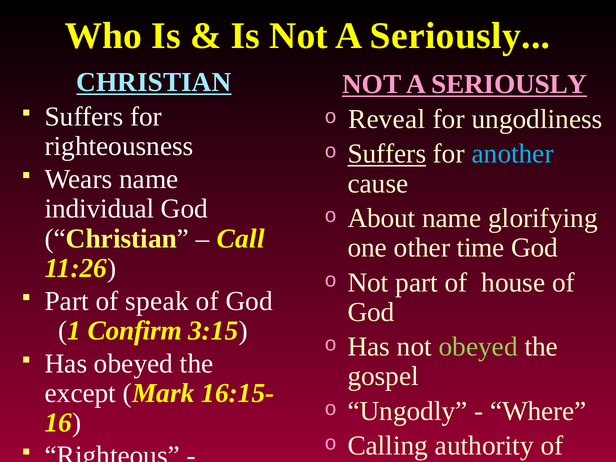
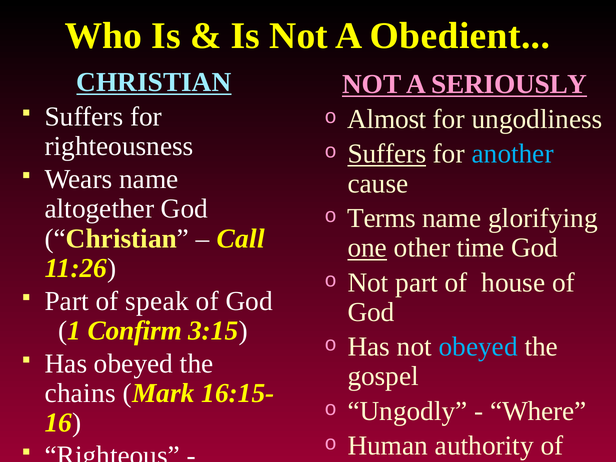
Is Not A Seriously: Seriously -> Obedient
Reveal: Reveal -> Almost
individual: individual -> altogether
About: About -> Terms
one underline: none -> present
obeyed at (478, 347) colour: light green -> light blue
except: except -> chains
Calling: Calling -> Human
